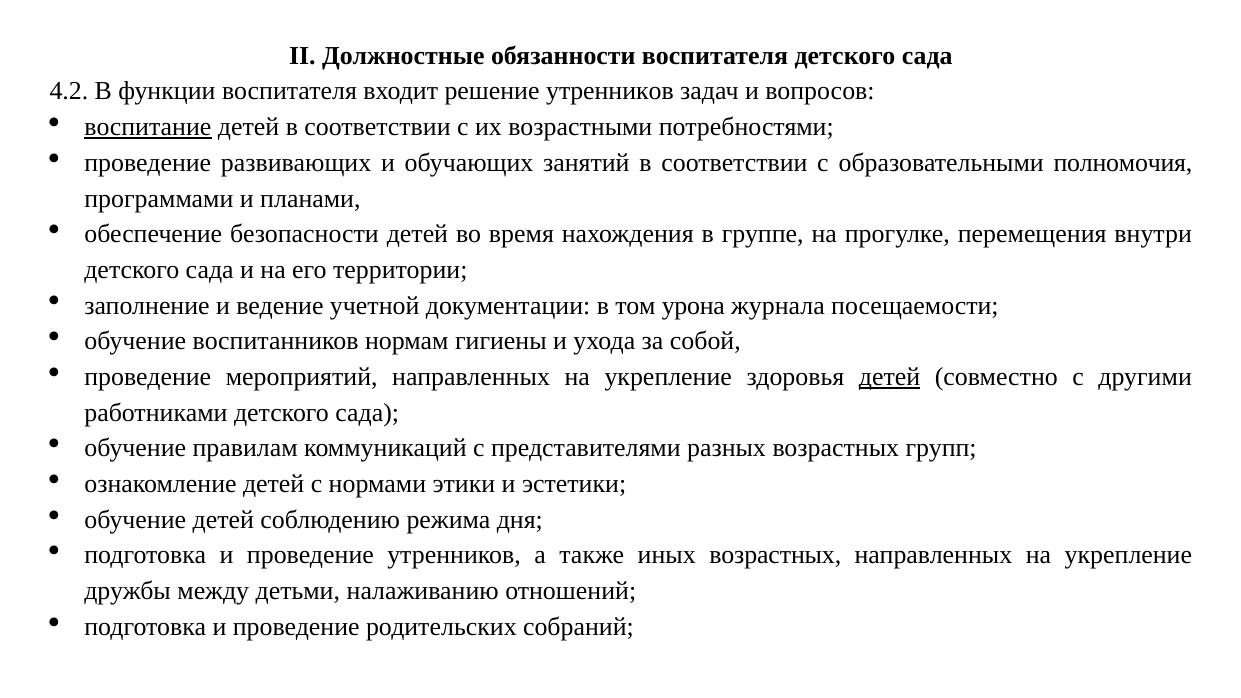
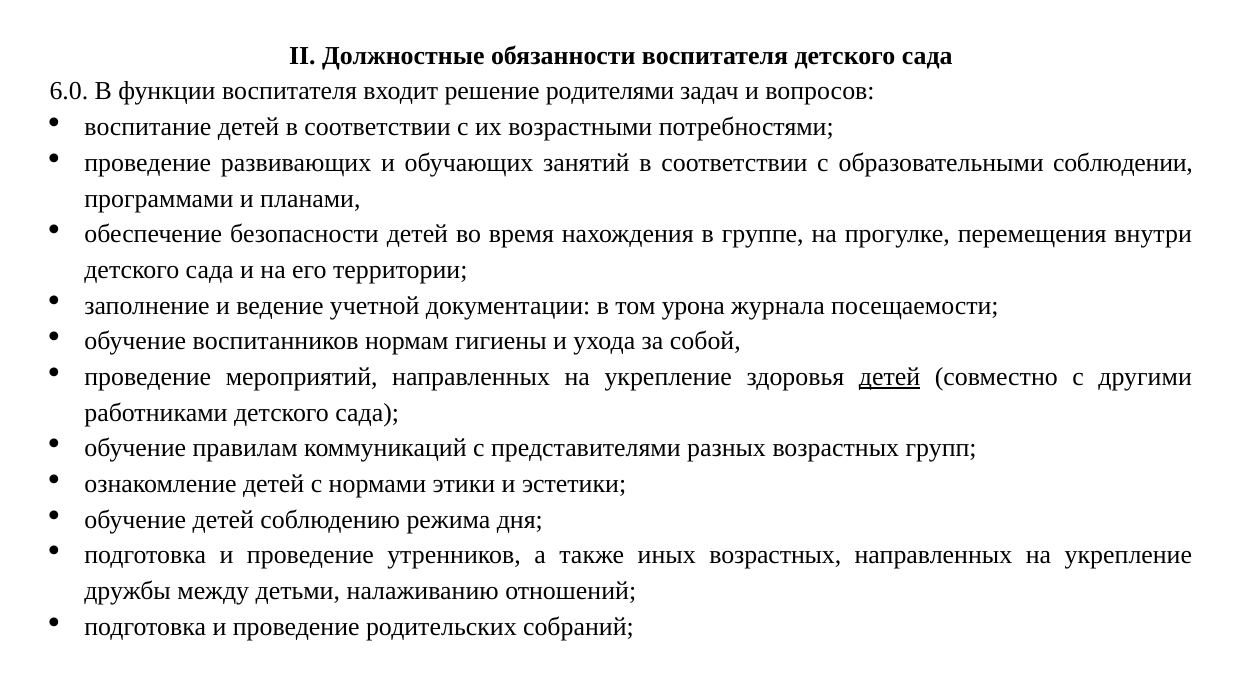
4.2: 4.2 -> 6.0
решение утренников: утренников -> родителями
воспитание underline: present -> none
полномочия: полномочия -> соблюдении
